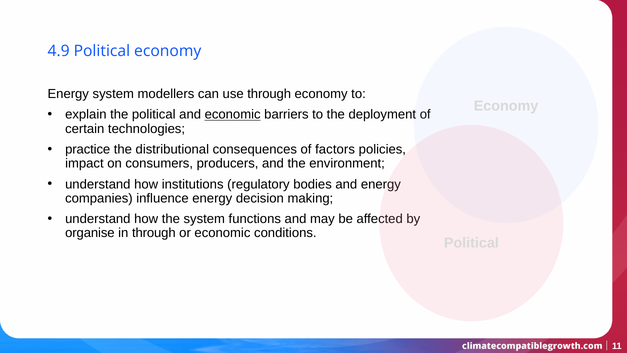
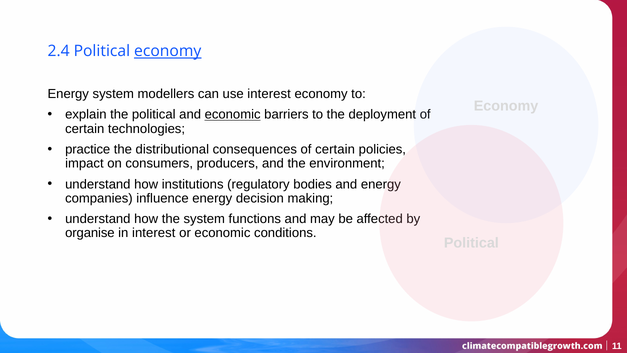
4.9: 4.9 -> 2.4
economy at (168, 51) underline: none -> present
use through: through -> interest
consequences of factors: factors -> certain
in through: through -> interest
